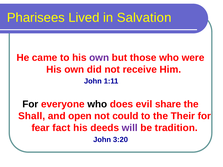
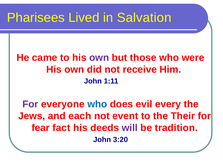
For at (30, 104) colour: black -> purple
who at (97, 104) colour: black -> blue
share: share -> every
Shall: Shall -> Jews
open: open -> each
could: could -> event
